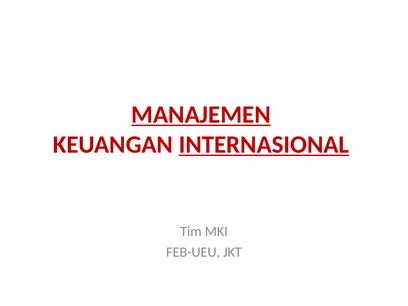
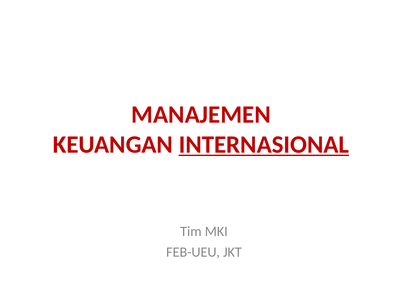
MANAJEMEN underline: present -> none
